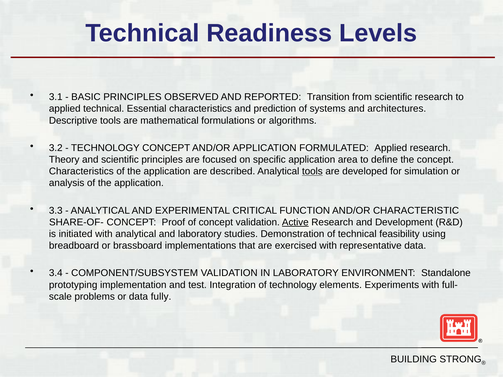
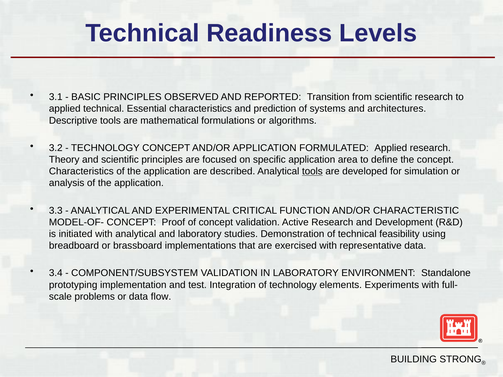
SHARE-OF-: SHARE-OF- -> MODEL-OF-
Active underline: present -> none
fully: fully -> flow
